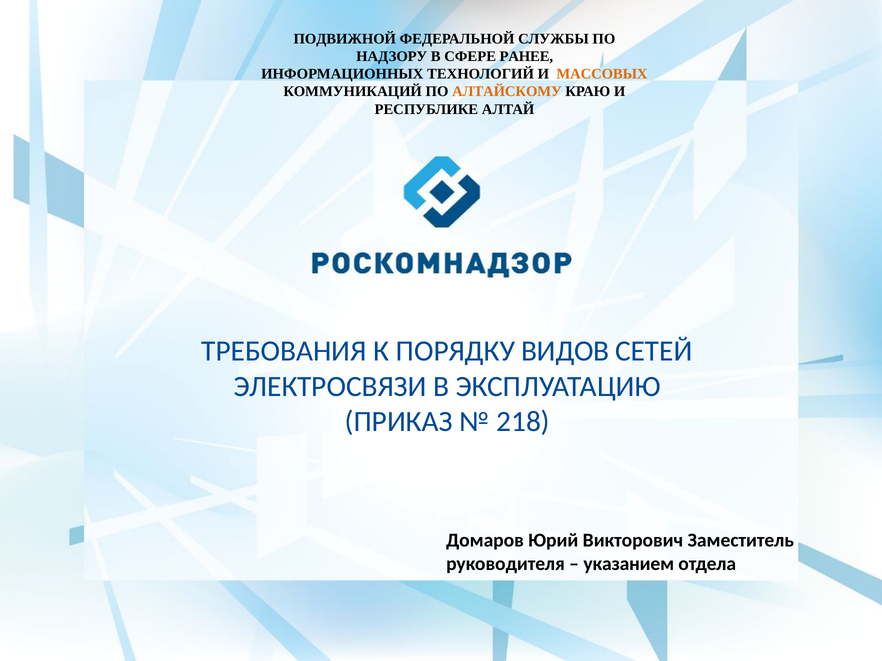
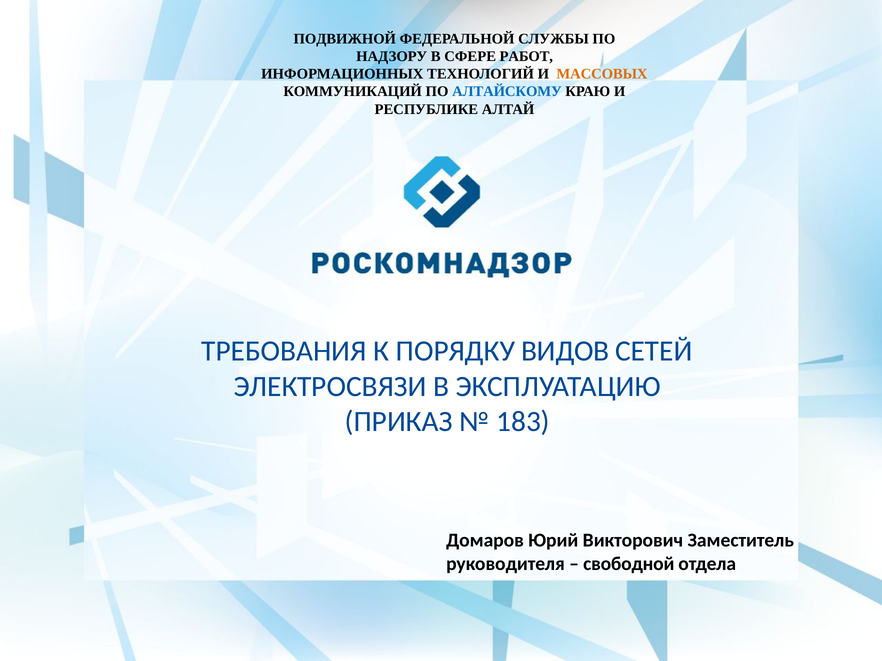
РАНЕЕ: РАНЕЕ -> РАБОТ
АЛТАЙСКОМУ colour: orange -> blue
218: 218 -> 183
указанием: указанием -> свободной
